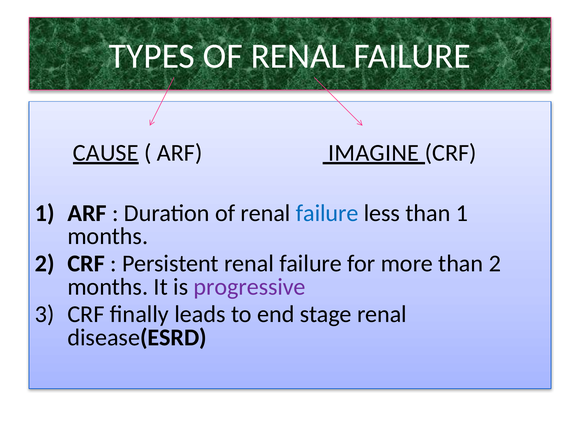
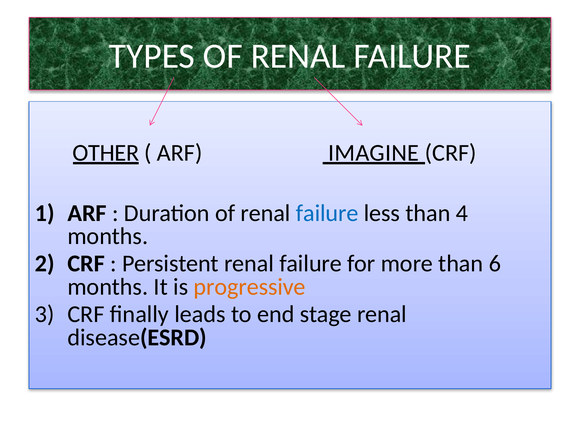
CAUSE: CAUSE -> OTHER
than 1: 1 -> 4
than 2: 2 -> 6
progressive colour: purple -> orange
